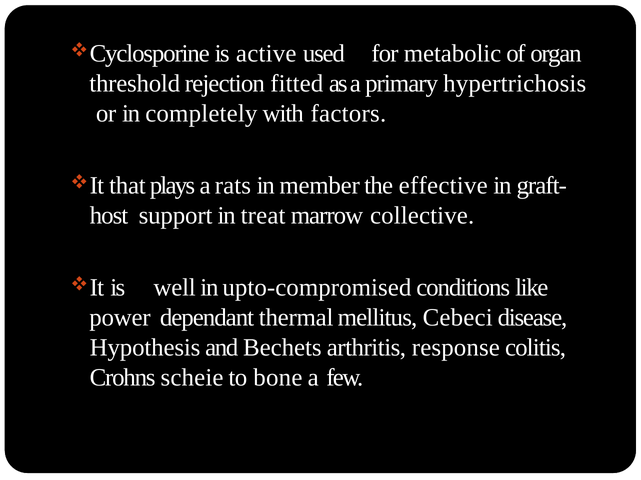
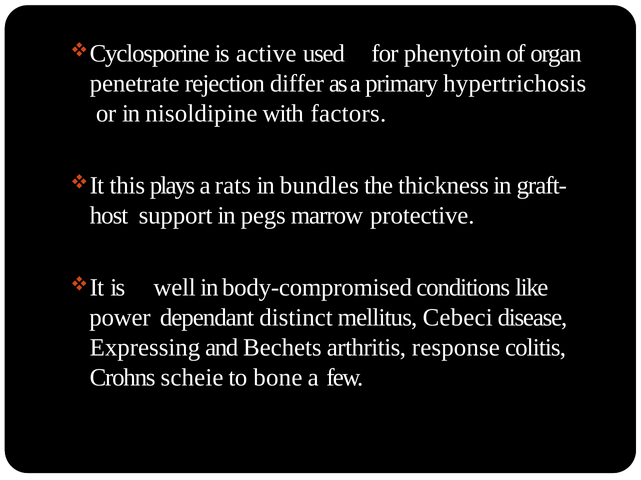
metabolic: metabolic -> phenytoin
threshold: threshold -> penetrate
fitted: fitted -> differ
completely: completely -> nisoldipine
that: that -> this
member: member -> bundles
effective: effective -> thickness
treat: treat -> pegs
collective: collective -> protective
upto-compromised: upto-compromised -> body-compromised
thermal: thermal -> distinct
Hypothesis: Hypothesis -> Expressing
